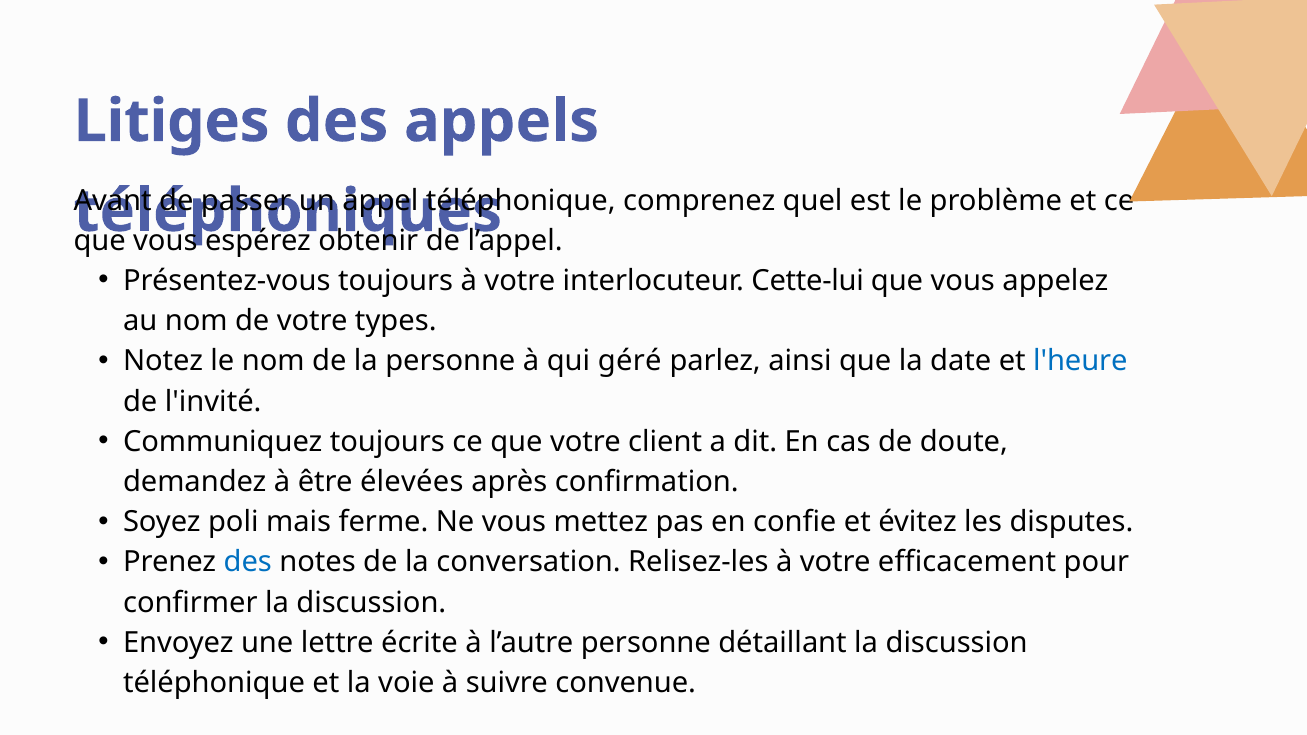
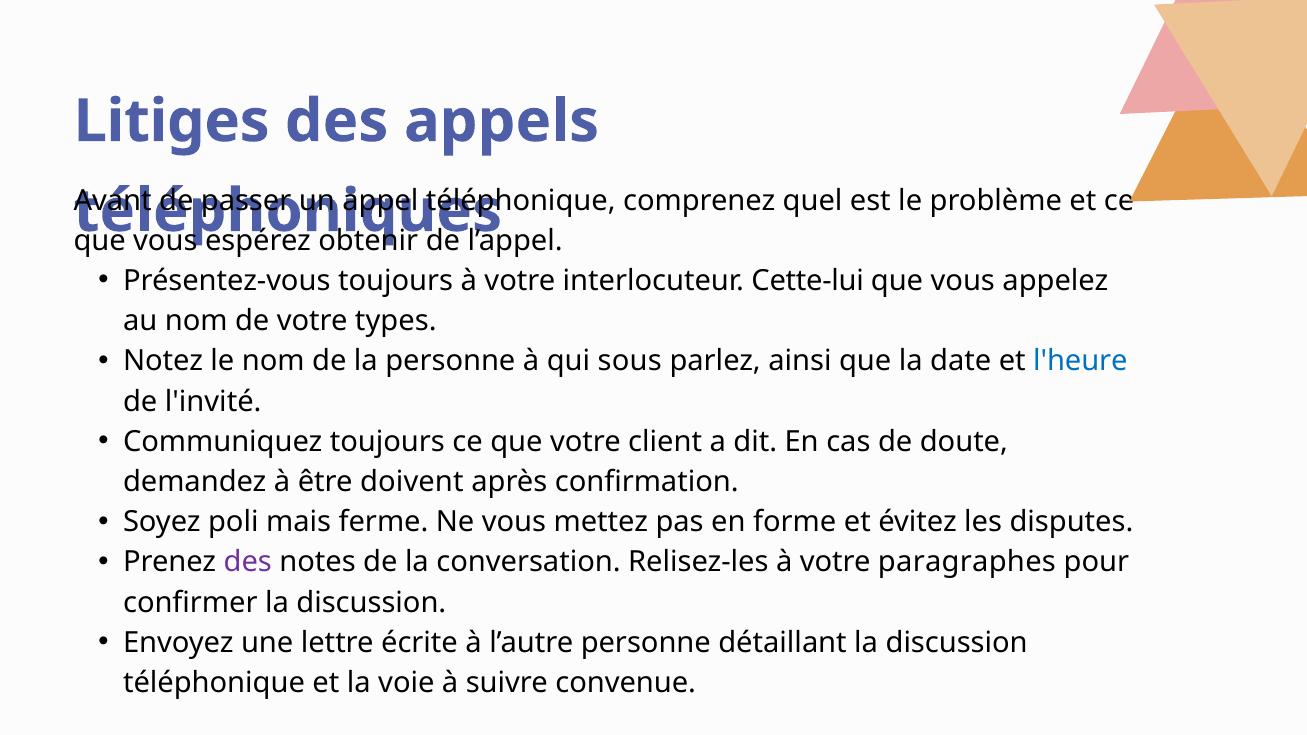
géré: géré -> sous
élevées: élevées -> doivent
confie: confie -> forme
des at (248, 563) colour: blue -> purple
efficacement: efficacement -> paragraphes
